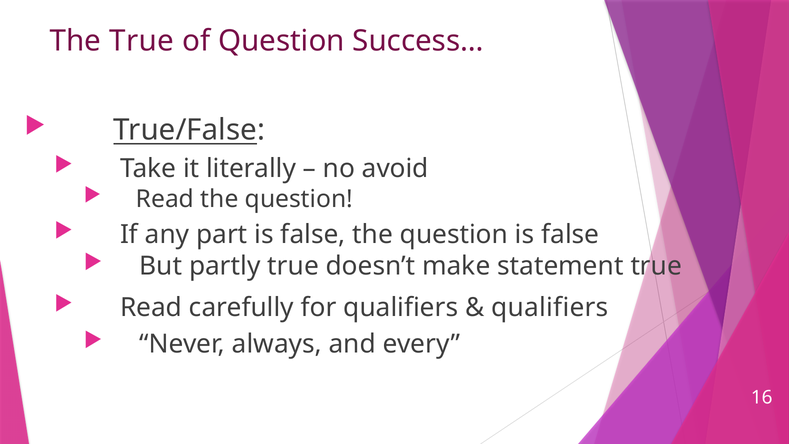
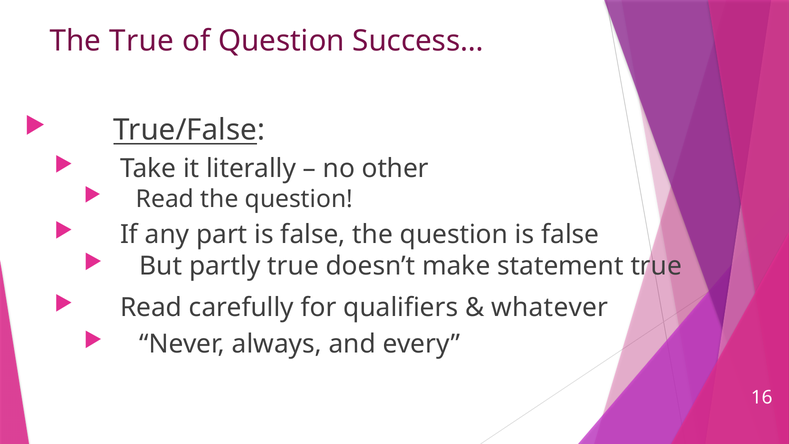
avoid: avoid -> other
qualifiers at (550, 307): qualifiers -> whatever
